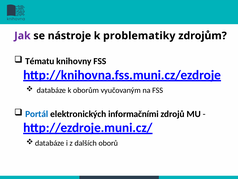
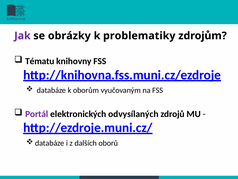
nástroje: nástroje -> obrázky
Portál colour: blue -> purple
informačními: informačními -> odvysílaných
